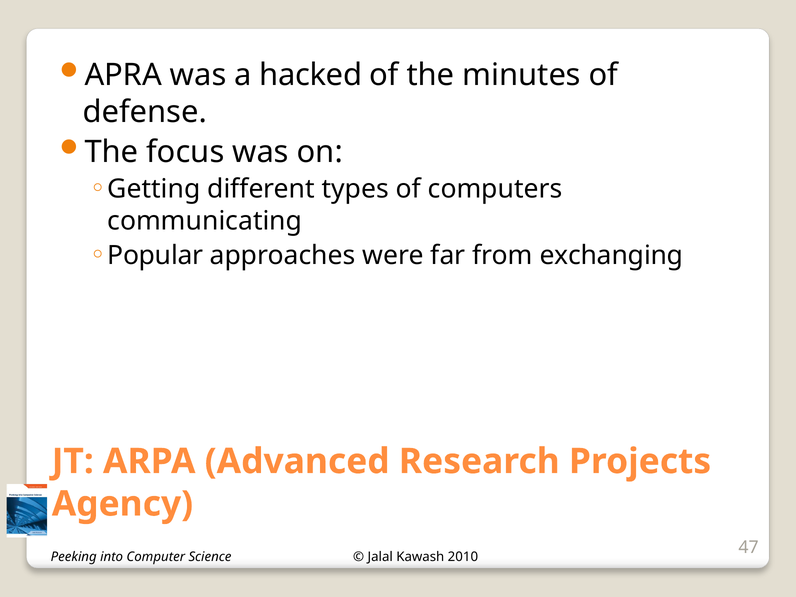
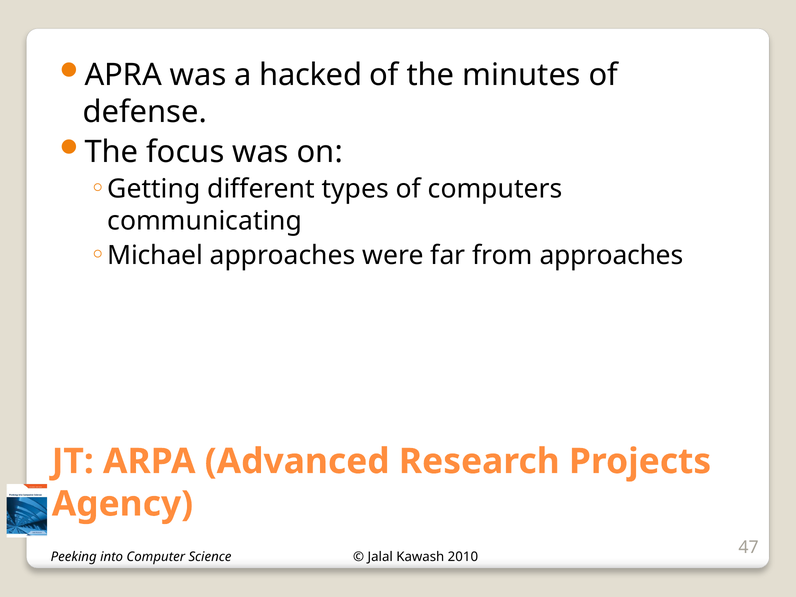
Popular: Popular -> Michael
from exchanging: exchanging -> approaches
